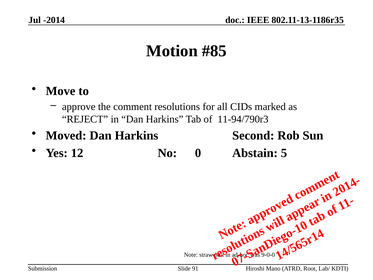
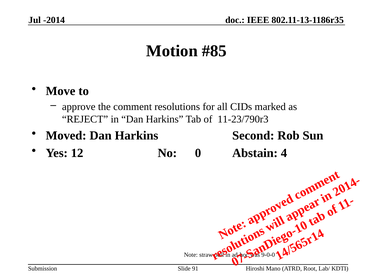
11-94/790r3: 11-94/790r3 -> 11-23/790r3
Abstain 5: 5 -> 4
